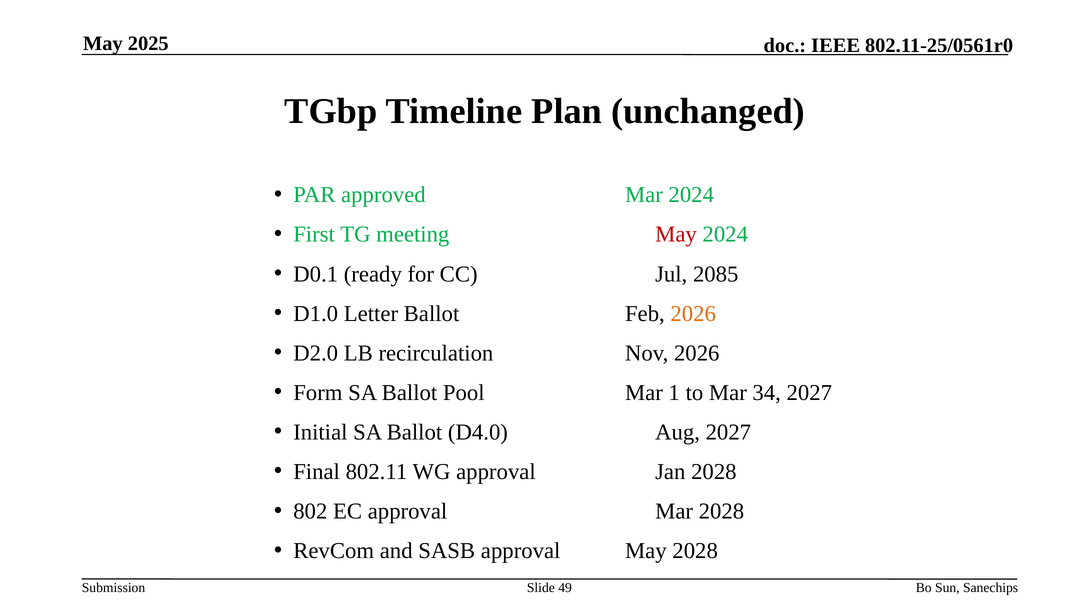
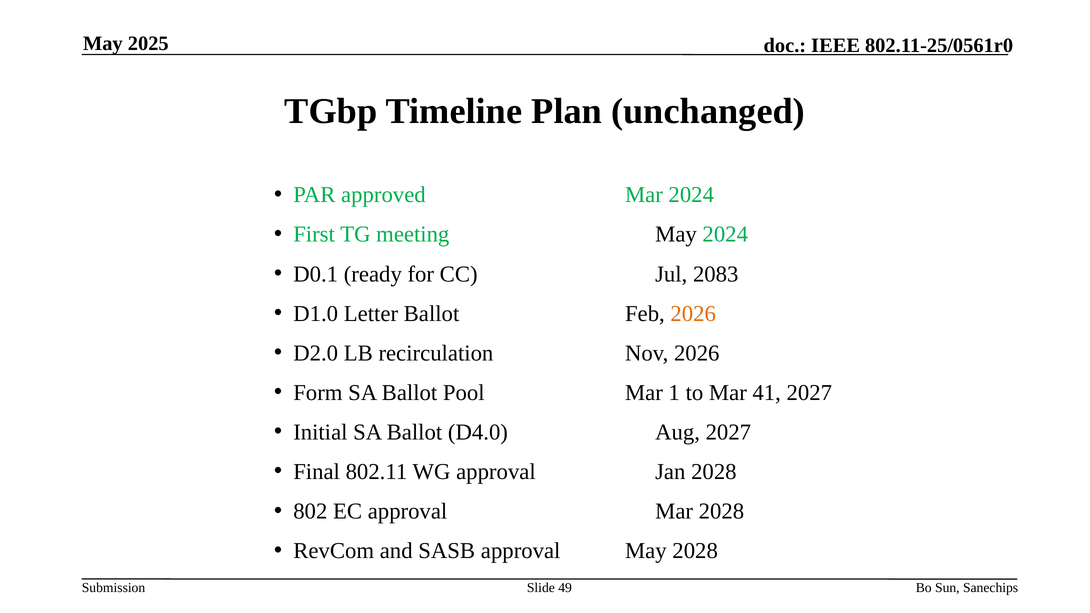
May at (676, 235) colour: red -> black
2085: 2085 -> 2083
34: 34 -> 41
